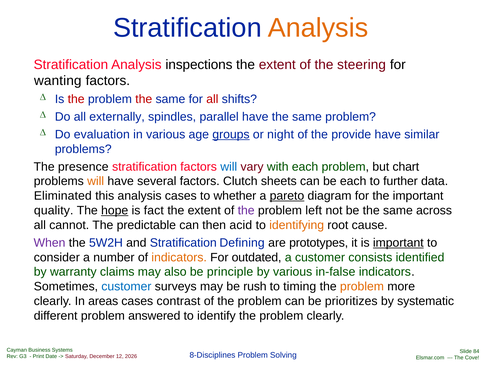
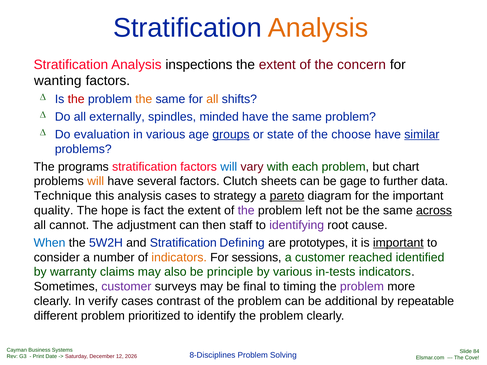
steering: steering -> concern
the at (144, 99) colour: red -> orange
all at (212, 99) colour: red -> orange
parallel: parallel -> minded
night: night -> state
provide: provide -> choose
similar underline: none -> present
presence: presence -> programs
be each: each -> gage
Eliminated: Eliminated -> Technique
whether: whether -> strategy
hope underline: present -> none
across underline: none -> present
predictable: predictable -> adjustment
acid: acid -> staff
identifying colour: orange -> purple
When colour: purple -> blue
outdated: outdated -> sessions
consists: consists -> reached
in-false: in-false -> in-tests
customer at (126, 287) colour: blue -> purple
rush: rush -> final
problem at (362, 287) colour: orange -> purple
areas: areas -> verify
prioritizes: prioritizes -> additional
systematic: systematic -> repeatable
answered: answered -> prioritized
